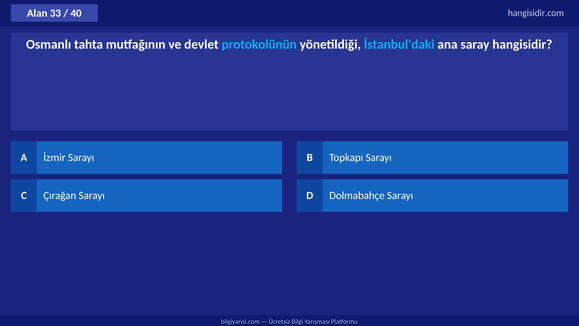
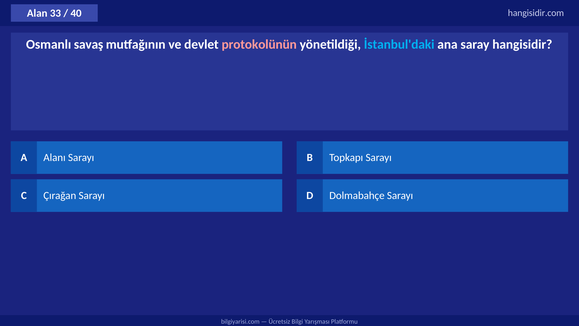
tahta: tahta -> savaş
protokolünün colour: light blue -> pink
İzmir: İzmir -> Alanı
